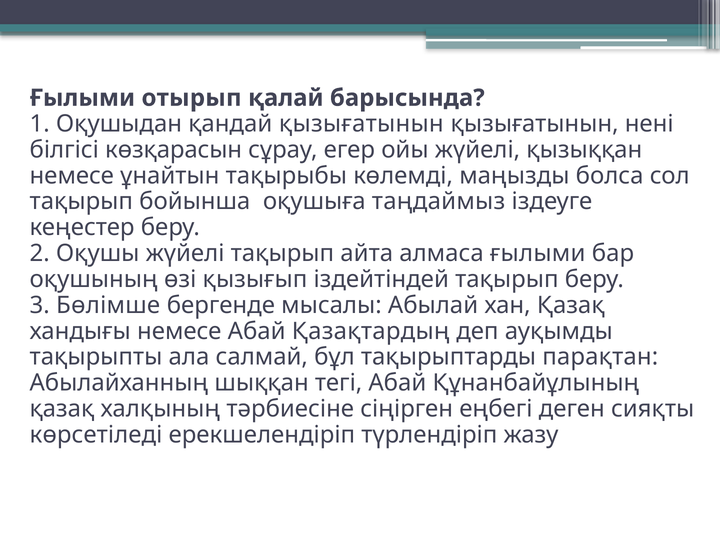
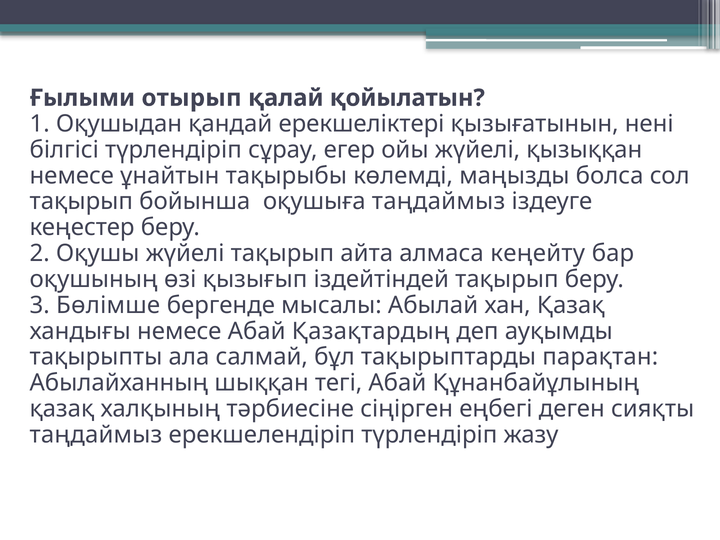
барысында: барысында -> қойылатын
қандай қызығатынын: қызығатынын -> ерекшеліктері
білгісі көзқарасын: көзқарасын -> түрлендіріп
алмаса ғылыми: ғылыми -> кеңейту
көрсетіледі at (96, 435): көрсетіледі -> таңдаймыз
